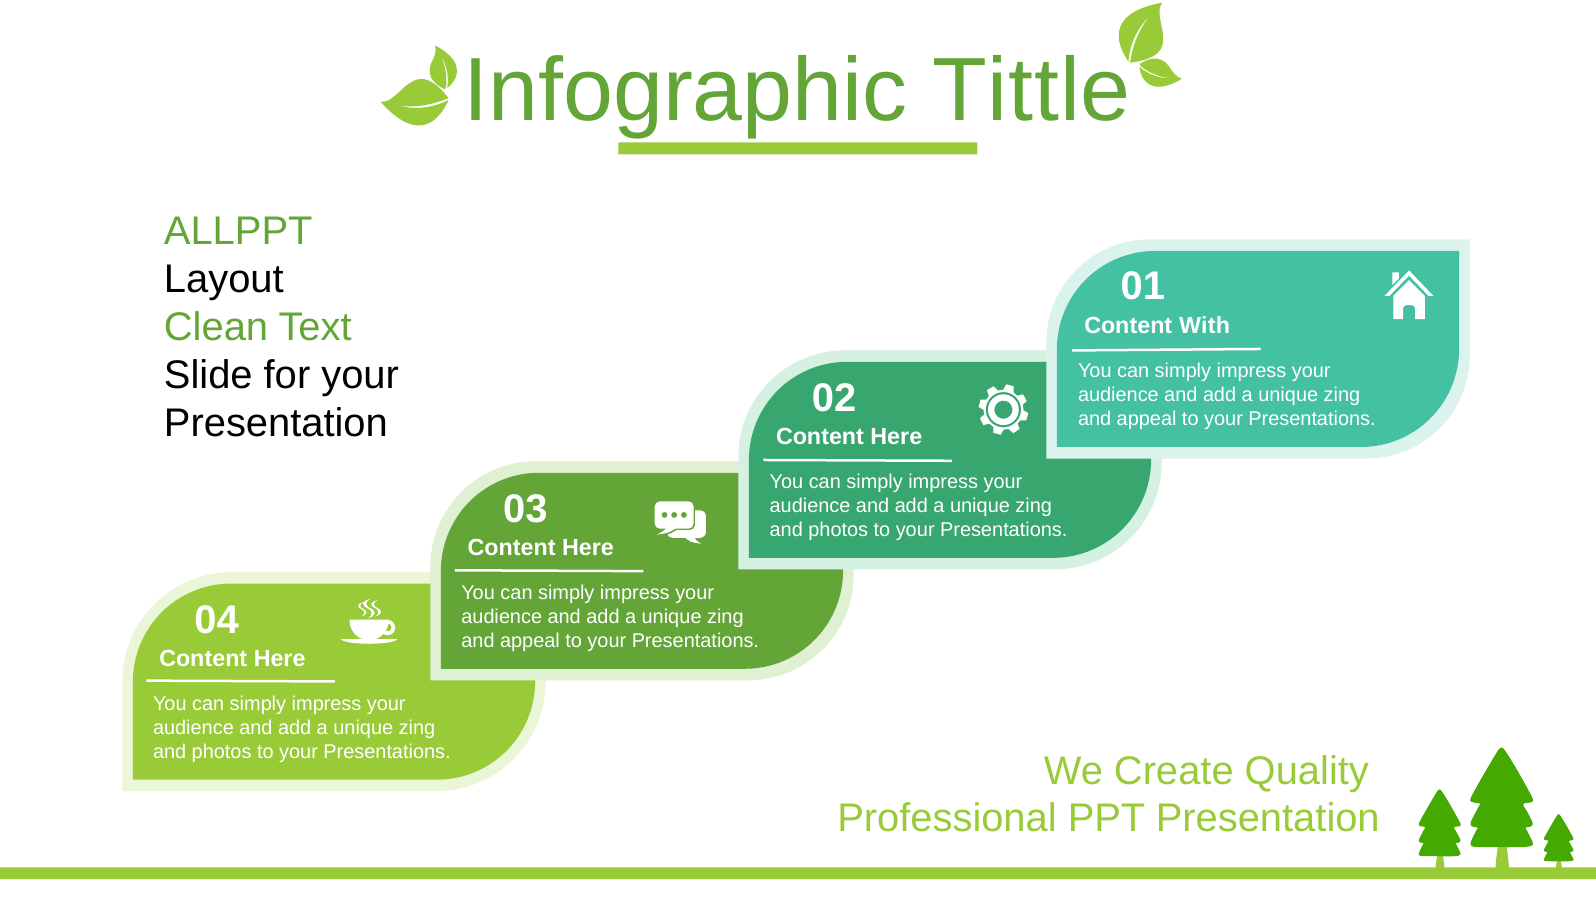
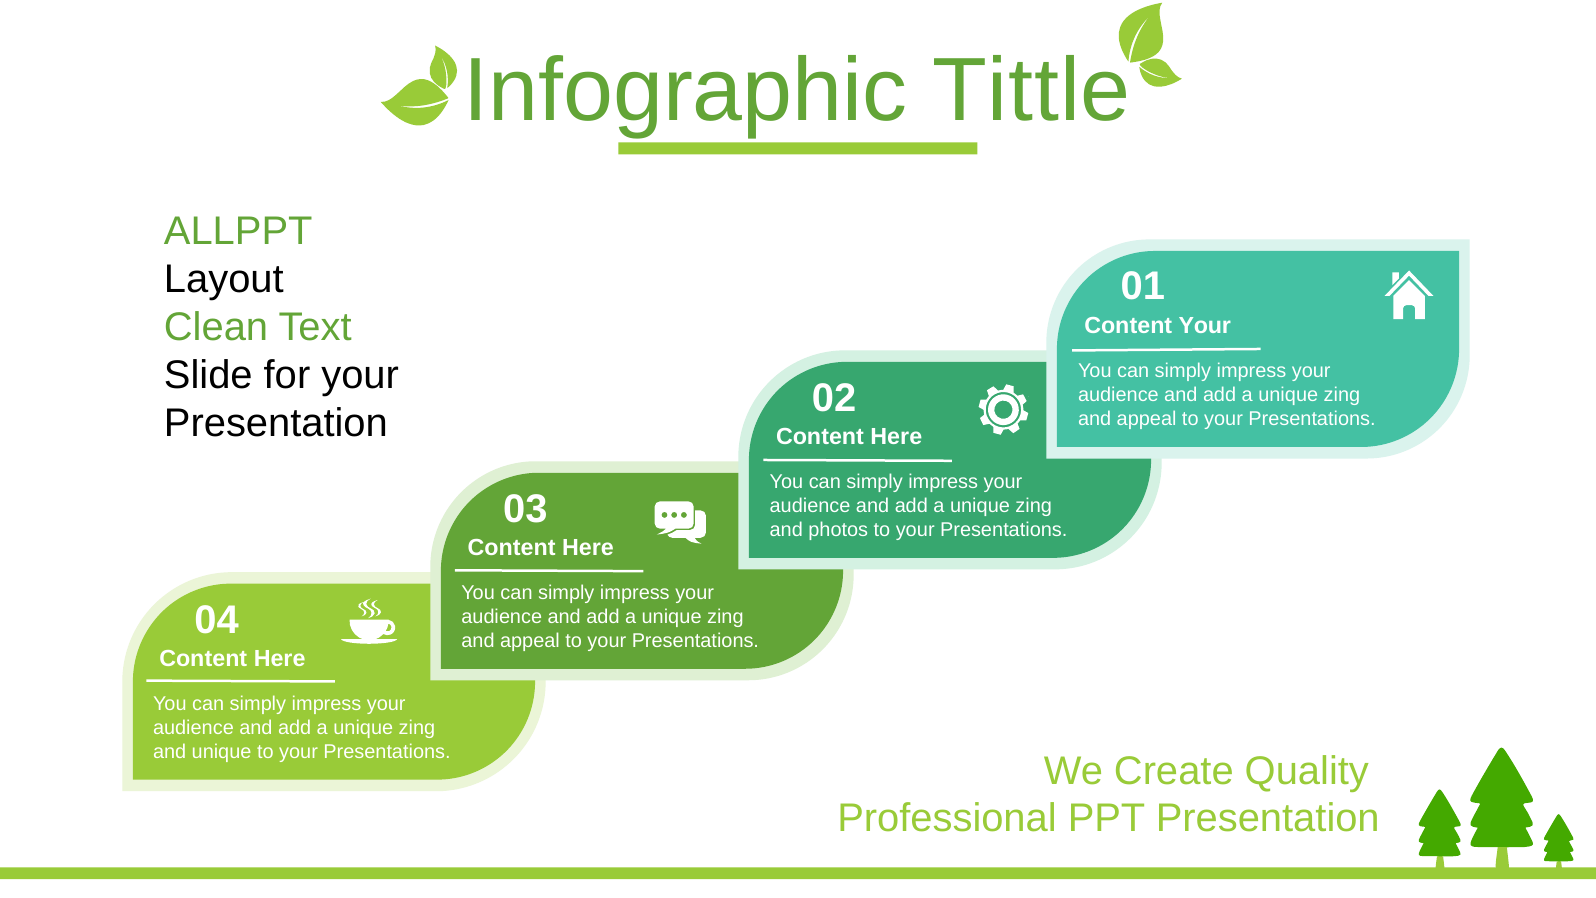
Content With: With -> Your
photos at (222, 752): photos -> unique
